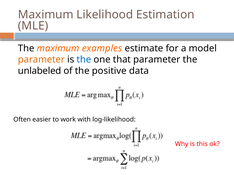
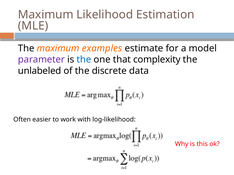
parameter at (41, 60) colour: orange -> purple
that parameter: parameter -> complexity
positive: positive -> discrete
